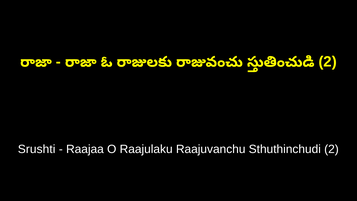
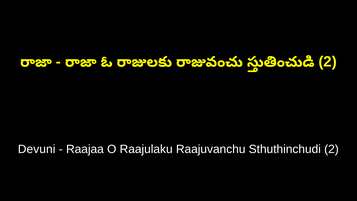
Srushti: Srushti -> Devuni
